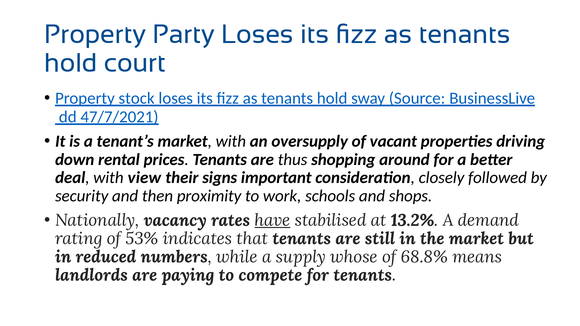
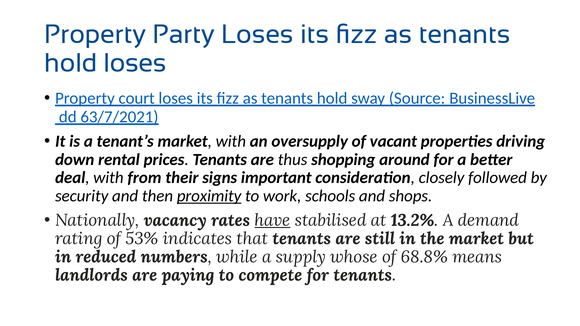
hold court: court -> loses
stock: stock -> court
47/7/2021: 47/7/2021 -> 63/7/2021
view: view -> from
proximity underline: none -> present
